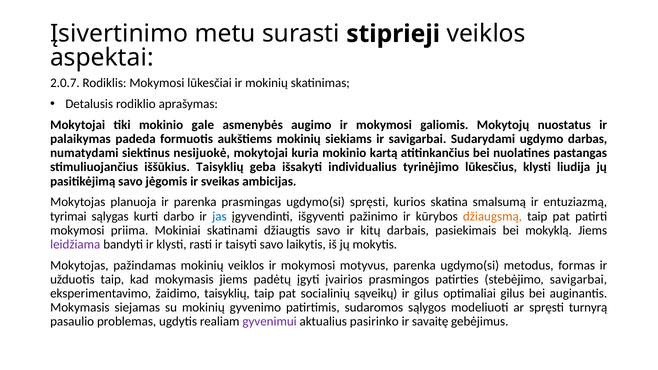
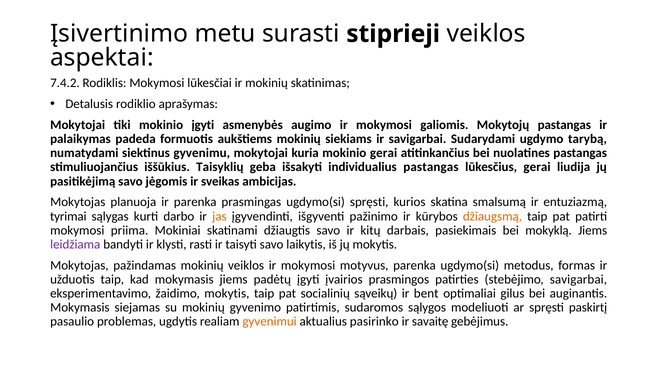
2.0.7: 2.0.7 -> 7.4.2
mokinio gale: gale -> įgyti
Mokytojų nuostatus: nuostatus -> pastangas
darbas: darbas -> tarybą
nesijuokė: nesijuokė -> gyvenimu
mokinio kartą: kartą -> gerai
individualius tyrinėjimo: tyrinėjimo -> pastangas
lūkesčius klysti: klysti -> gerai
jas colour: blue -> orange
žaidimo taisyklių: taisyklių -> mokytis
ir gilus: gilus -> bent
turnyrą: turnyrą -> paskirtį
gyvenimui colour: purple -> orange
